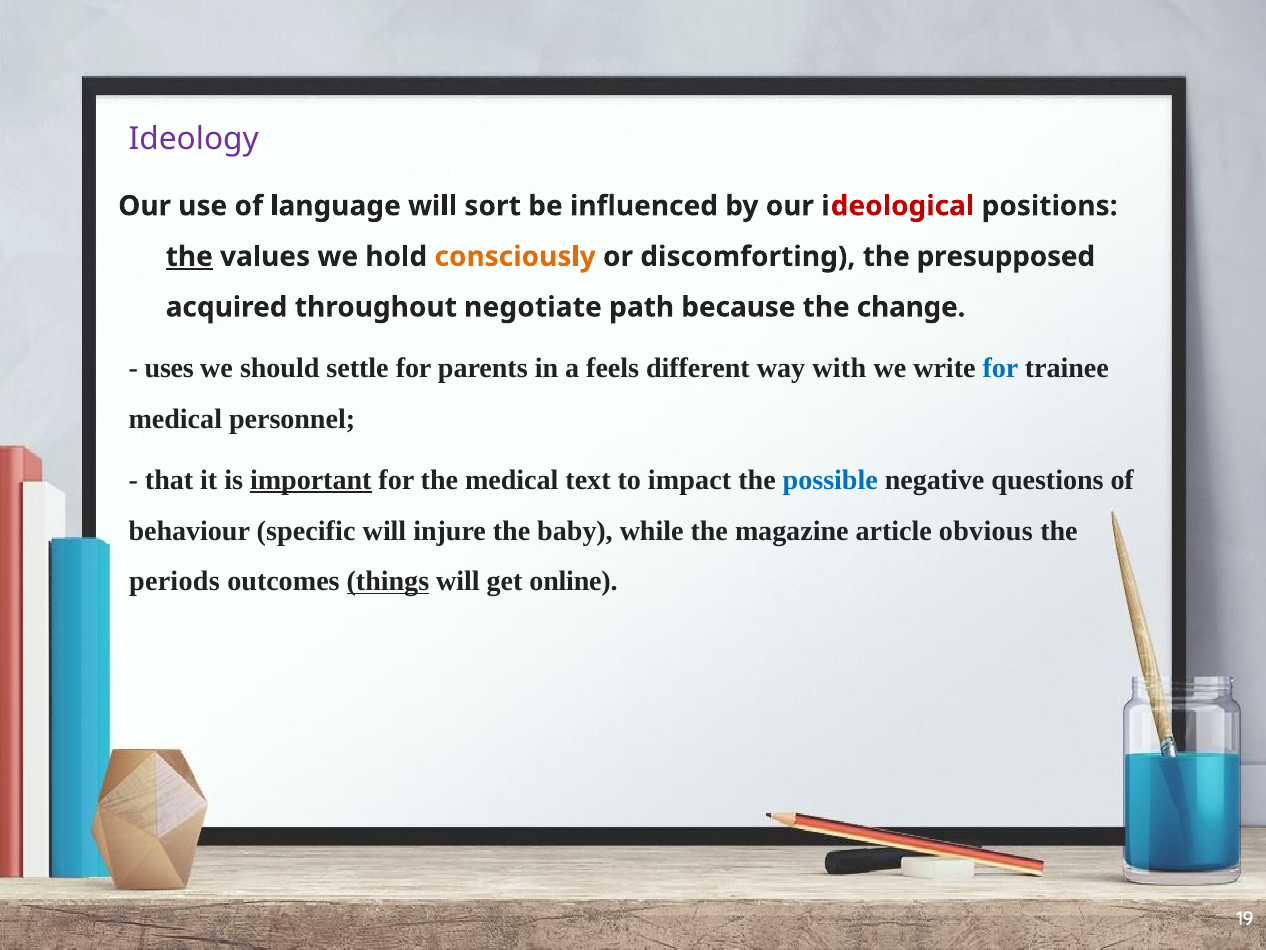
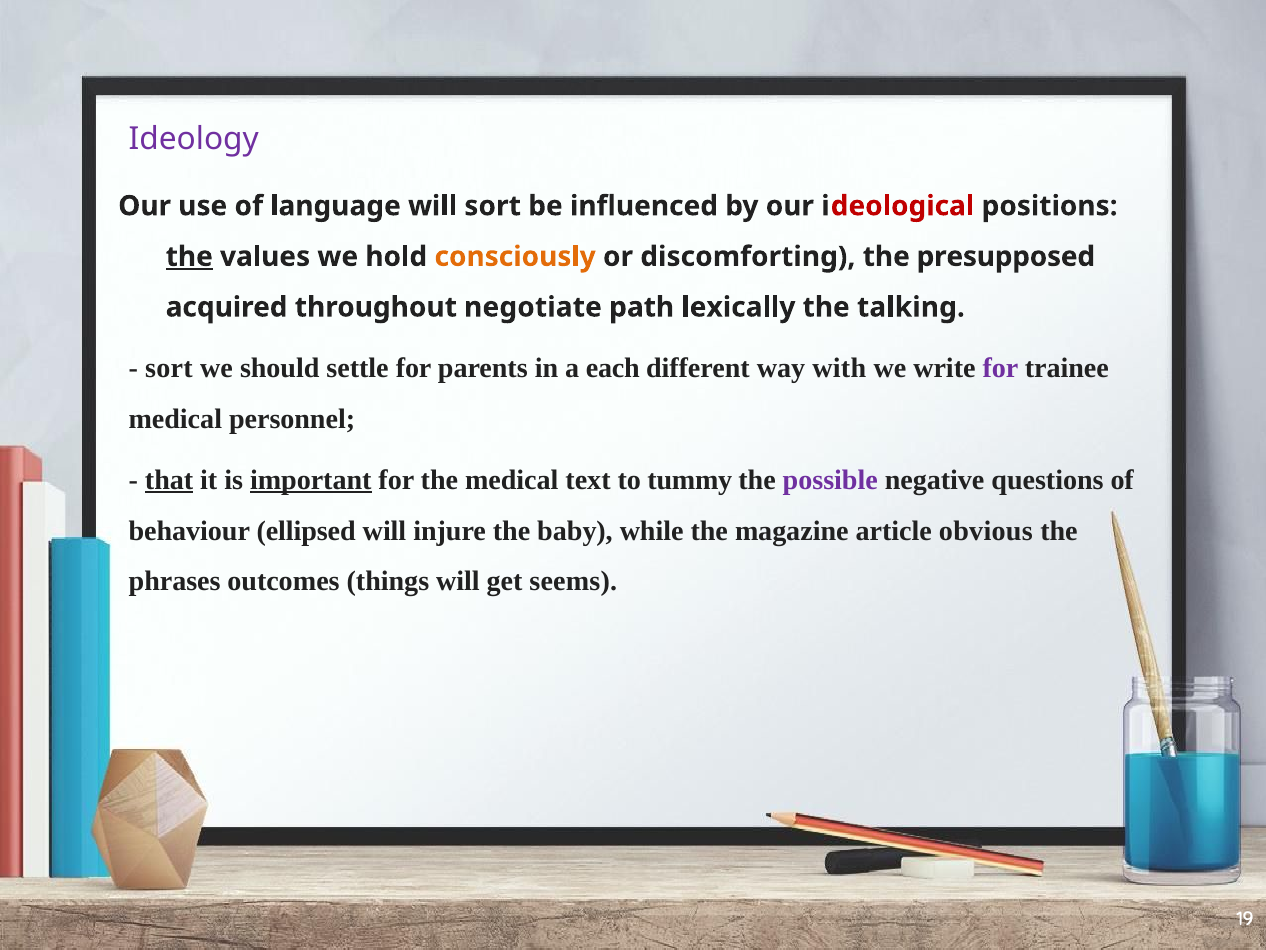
because: because -> lexically
change: change -> talking
uses at (169, 368): uses -> sort
feels: feels -> each
for at (1000, 368) colour: blue -> purple
that underline: none -> present
impact: impact -> tummy
possible colour: blue -> purple
specific: specific -> ellipsed
periods: periods -> phrases
things underline: present -> none
online: online -> seems
